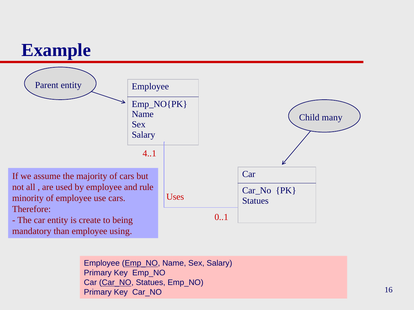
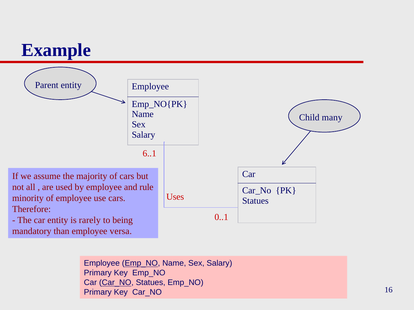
4..1: 4..1 -> 6..1
create: create -> rarely
using: using -> versa
